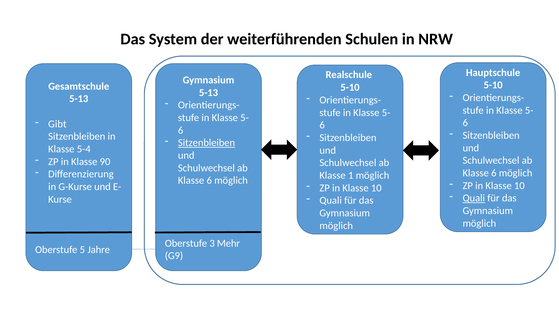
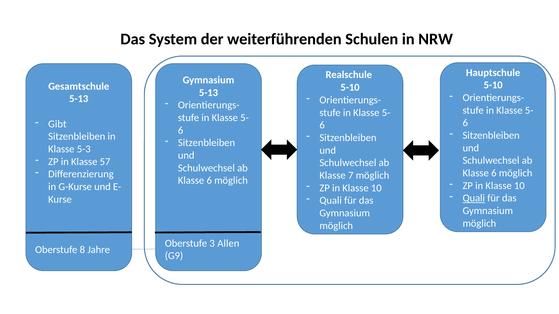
Sitzenbleiben at (207, 143) underline: present -> none
5-4: 5-4 -> 5-3
90: 90 -> 57
1: 1 -> 7
Mehr: Mehr -> Allen
5: 5 -> 8
